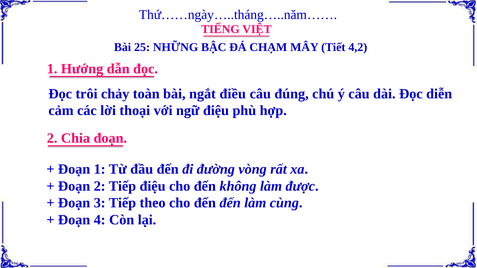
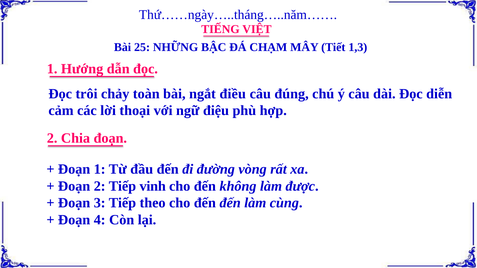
4,2: 4,2 -> 1,3
Tiếp điệu: điệu -> vinh
